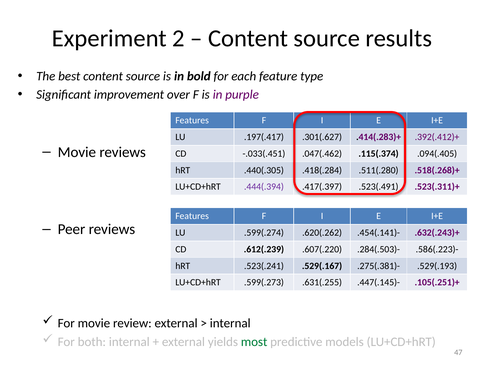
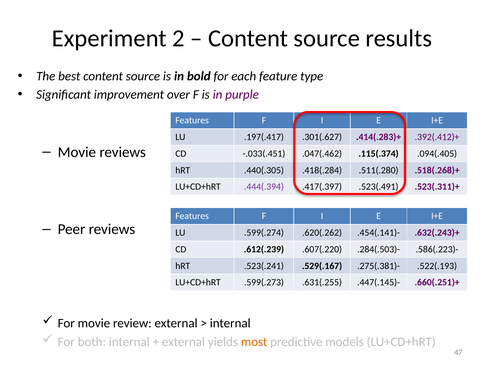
.529(.193: .529(.193 -> .522(.193
.105(.251)+: .105(.251)+ -> .660(.251)+
most colour: green -> orange
